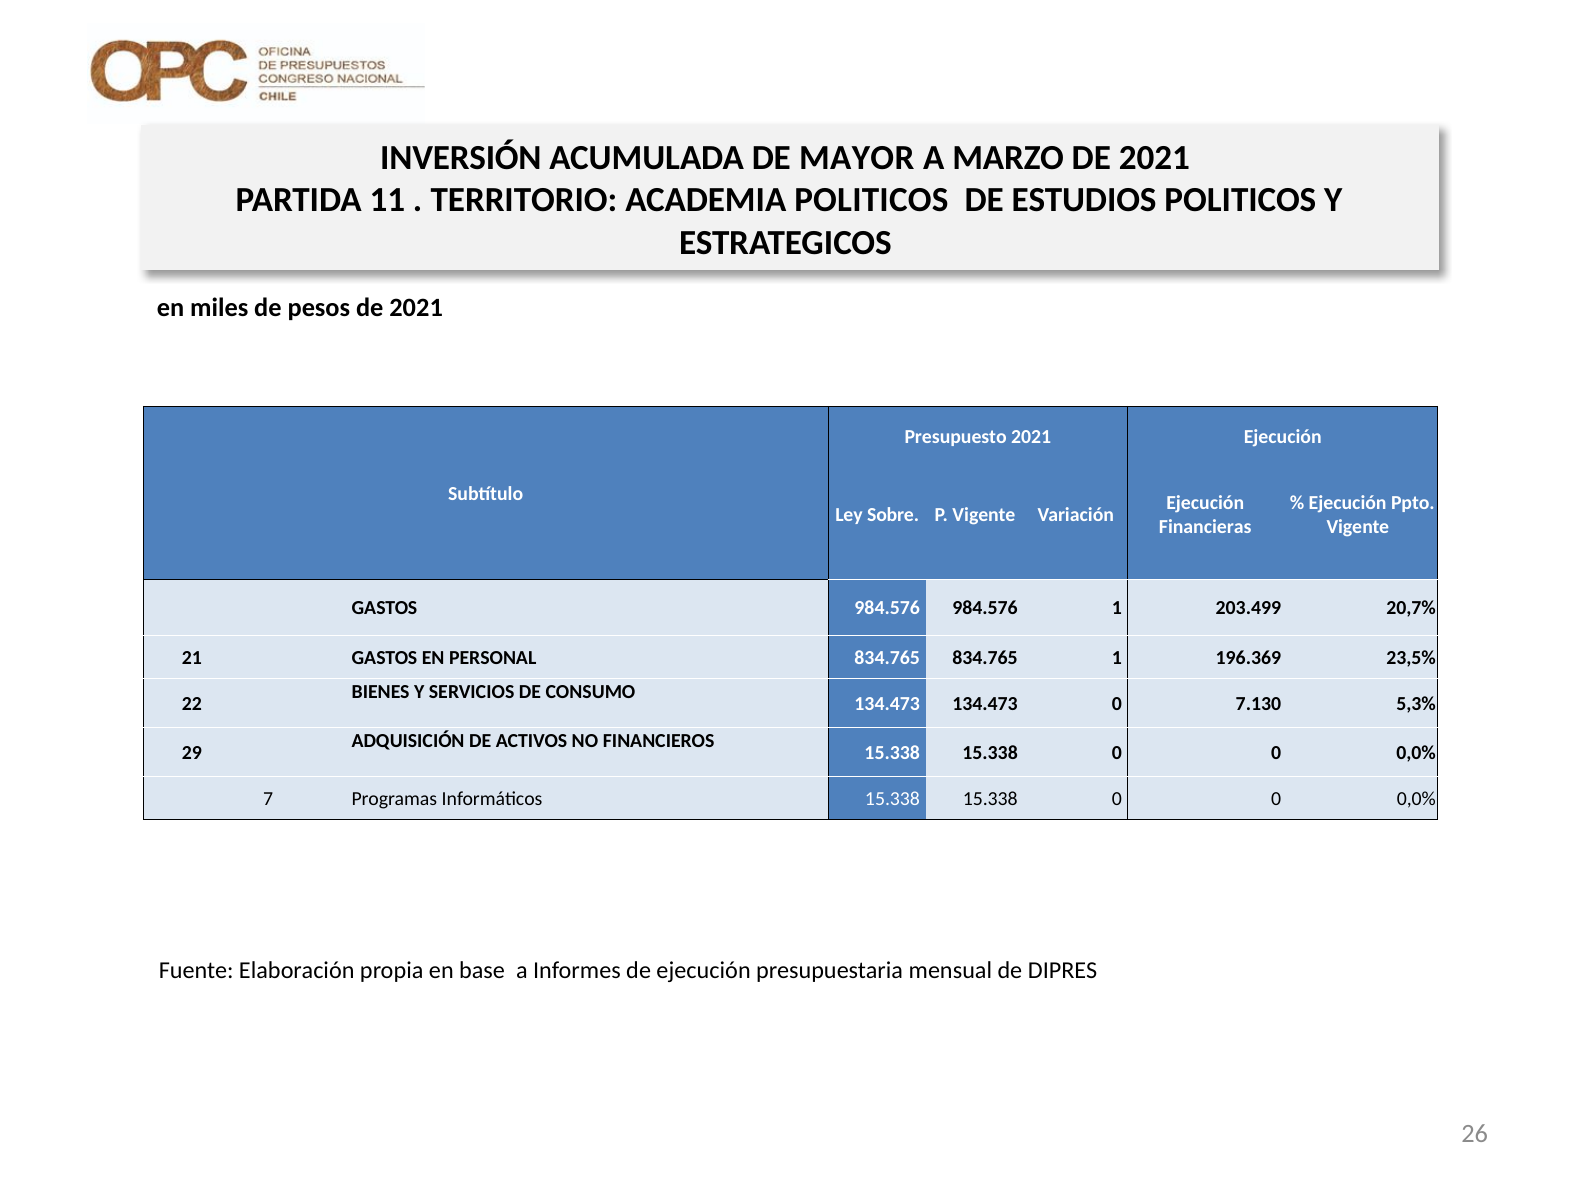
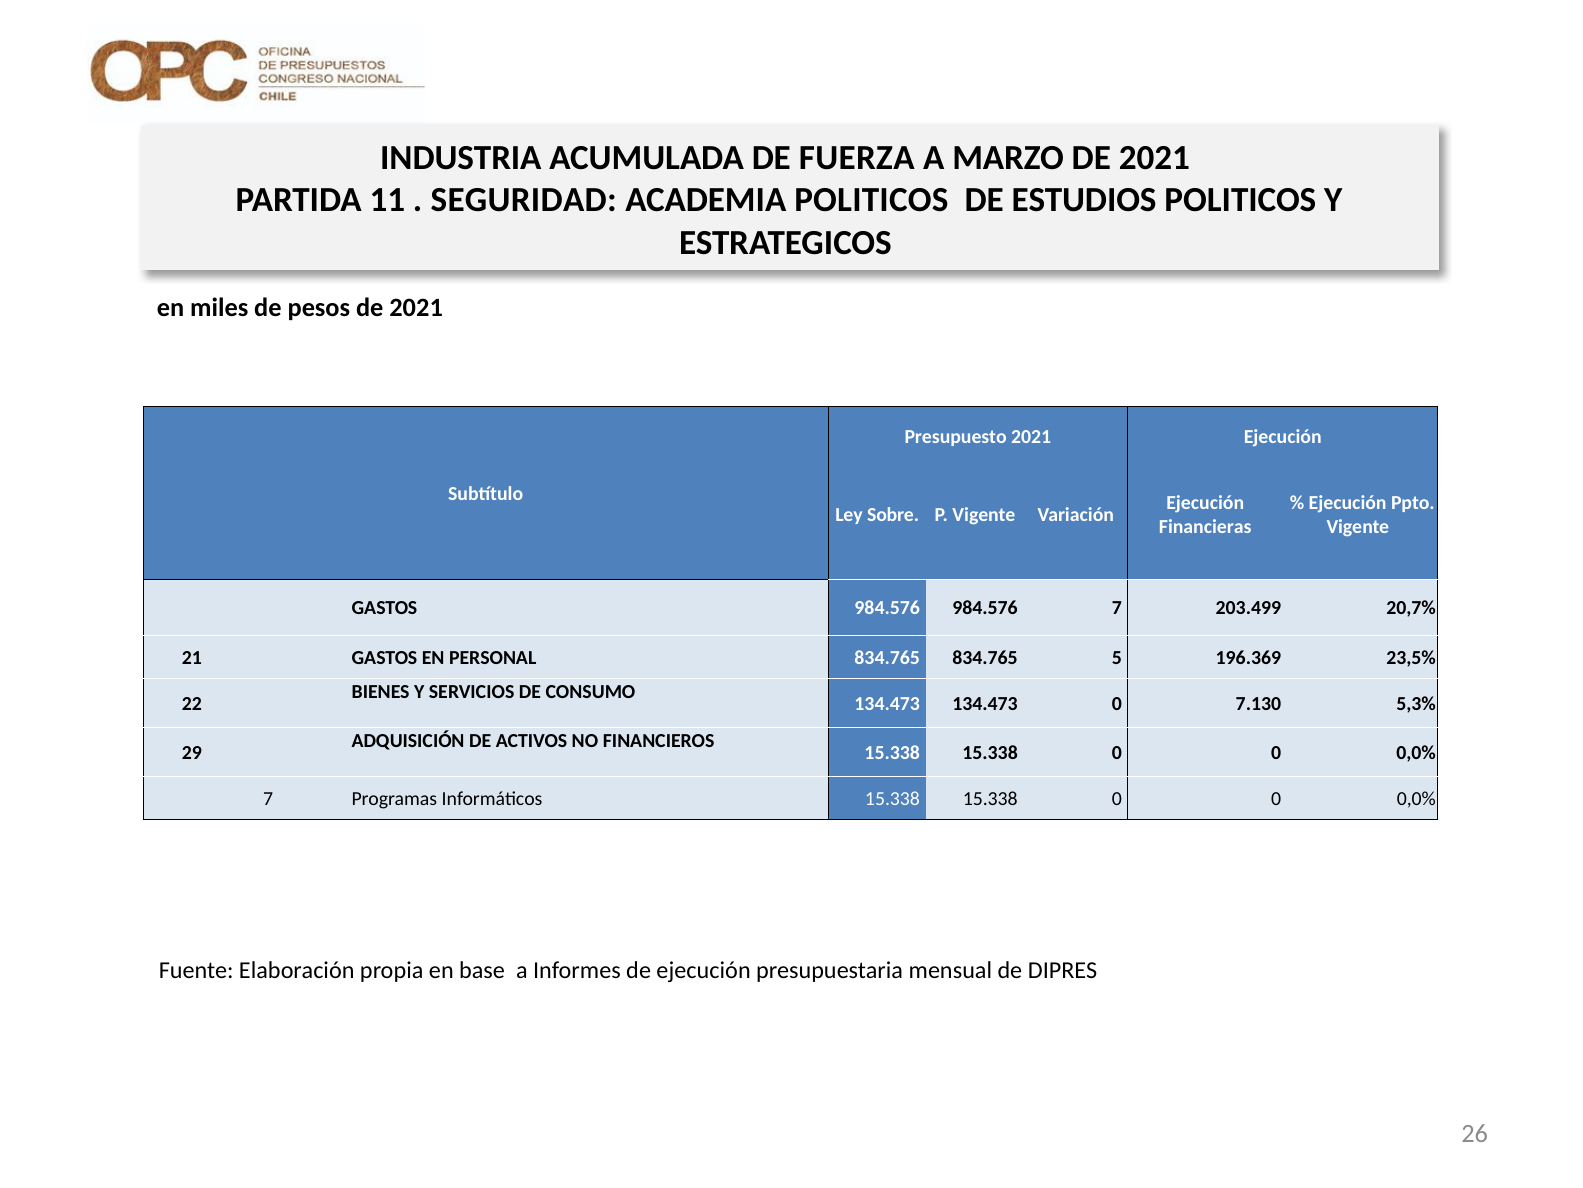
INVERSIÓN: INVERSIÓN -> INDUSTRIA
MAYOR: MAYOR -> FUERZA
TERRITORIO: TERRITORIO -> SEGURIDAD
984.576 1: 1 -> 7
834.765 1: 1 -> 5
